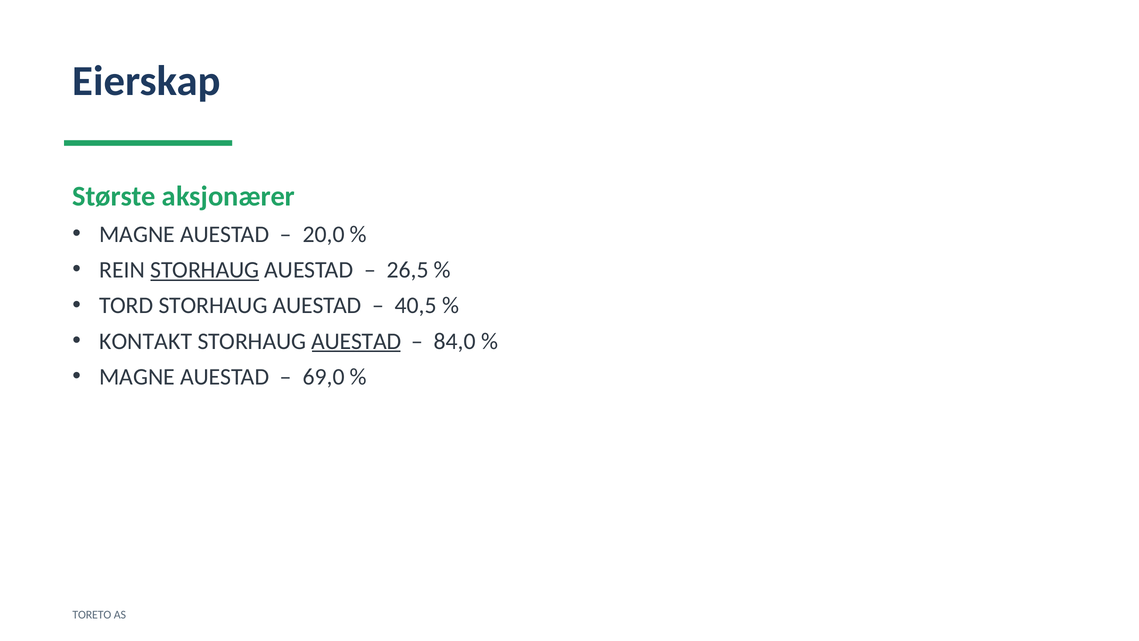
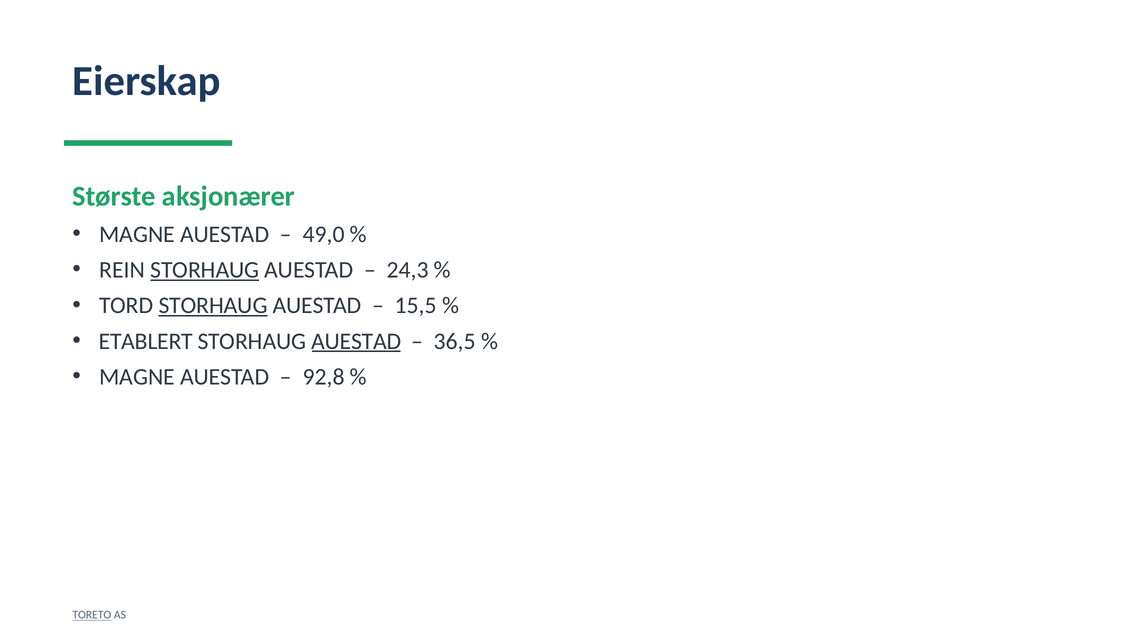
20,0: 20,0 -> 49,0
26,5: 26,5 -> 24,3
STORHAUG at (213, 305) underline: none -> present
40,5: 40,5 -> 15,5
KONTAKT: KONTAKT -> ETABLERT
84,0: 84,0 -> 36,5
69,0: 69,0 -> 92,8
TORETO underline: none -> present
